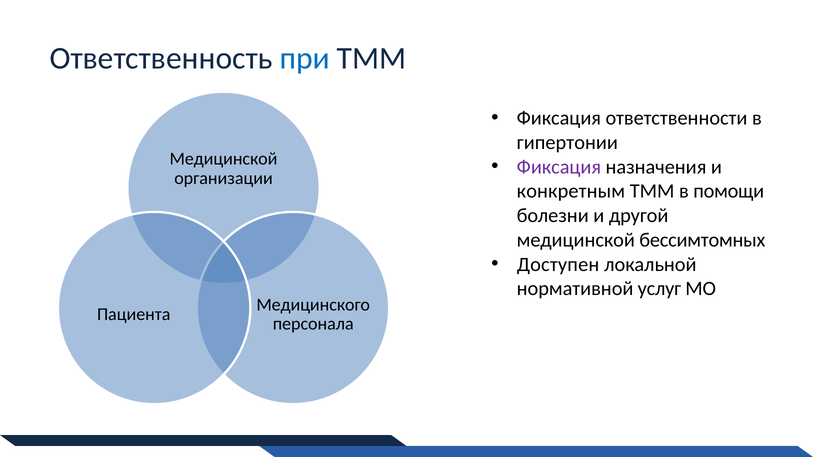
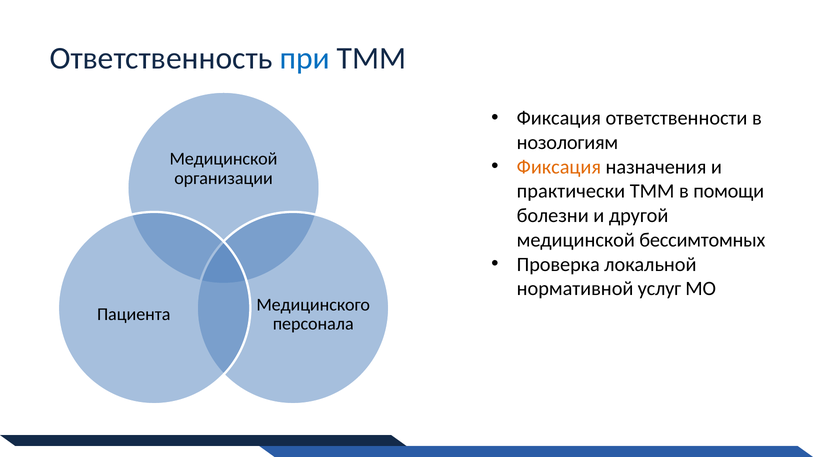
гипертонии: гипертонии -> нозологиям
Фиксация at (559, 167) colour: purple -> orange
конкретным: конкретным -> практически
Доступен: Доступен -> Проверка
